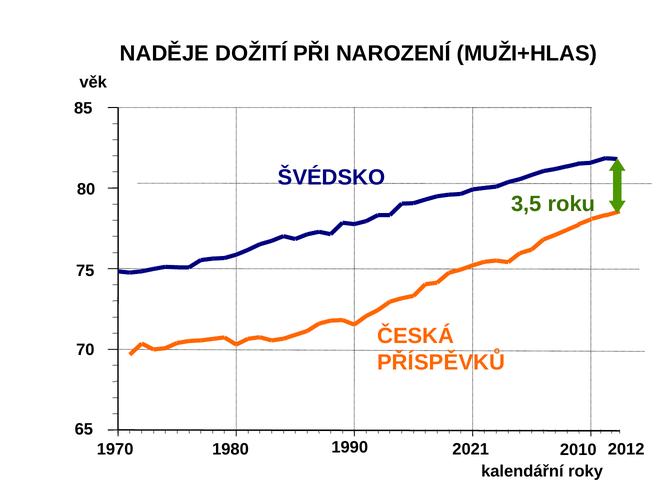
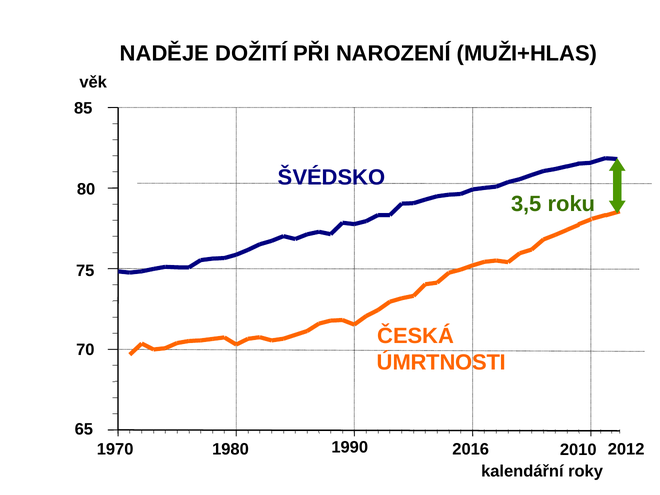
PŘÍSPĚVKŮ: PŘÍSPĚVKŮ -> ÚMRTNOSTI
2021: 2021 -> 2016
